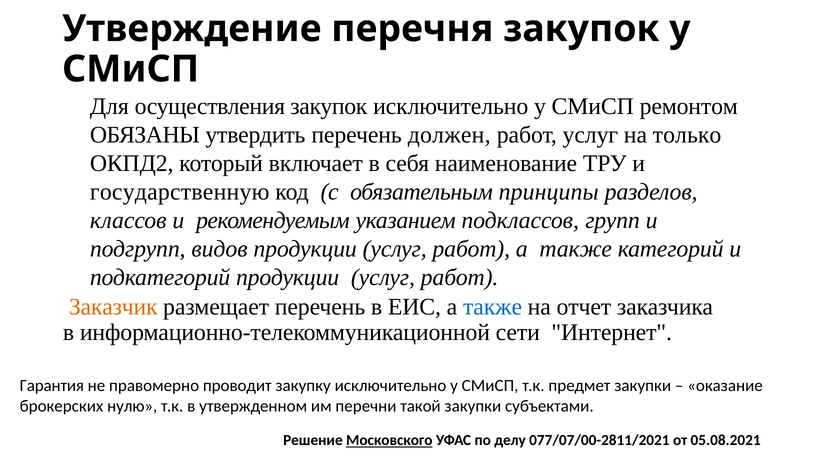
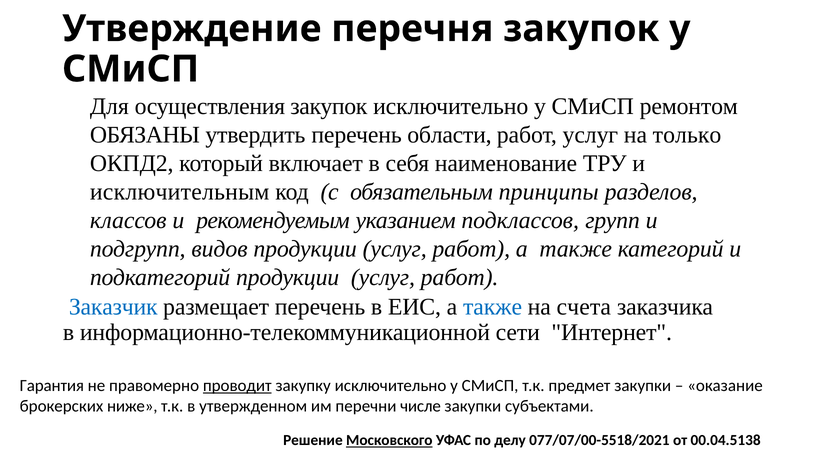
должен: должен -> области
государственную: государственную -> исключительным
Заказчик colour: orange -> blue
отчет: отчет -> счета
проводит underline: none -> present
нулю: нулю -> ниже
такой: такой -> числе
077/07/00-2811/2021: 077/07/00-2811/2021 -> 077/07/00-5518/2021
05.08.2021: 05.08.2021 -> 00.04.5138
